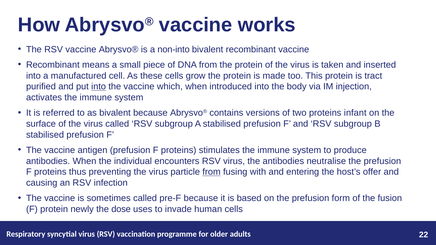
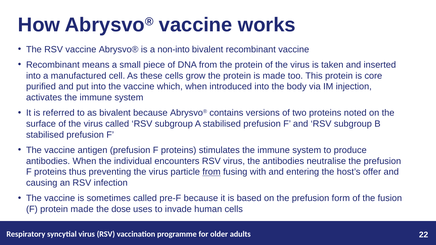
tract: tract -> core
into at (99, 87) underline: present -> none
infant: infant -> noted
protein newly: newly -> made
